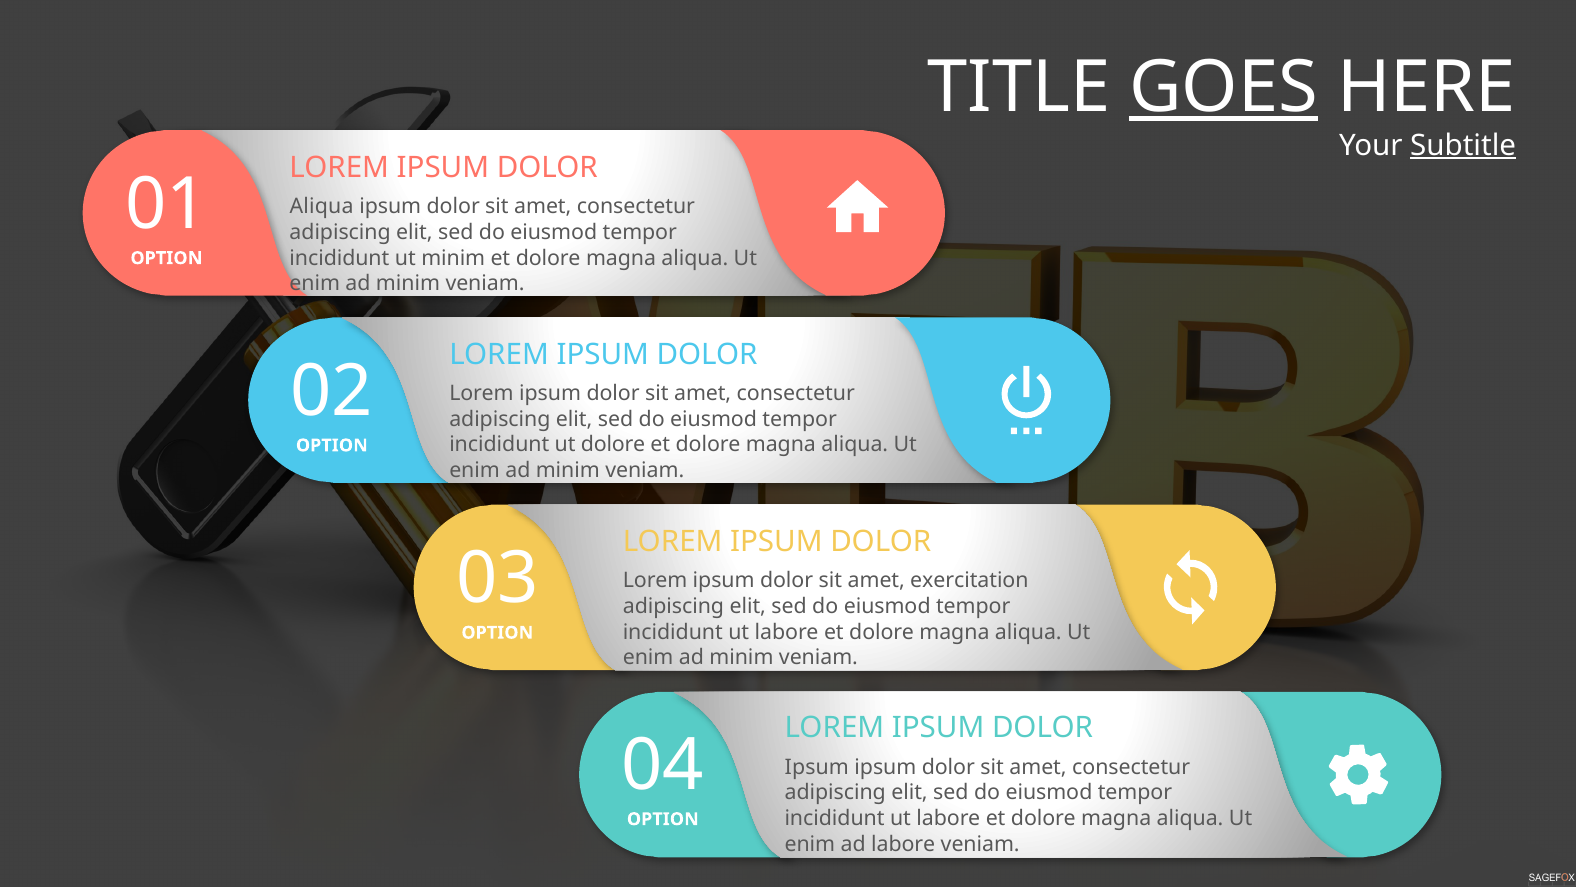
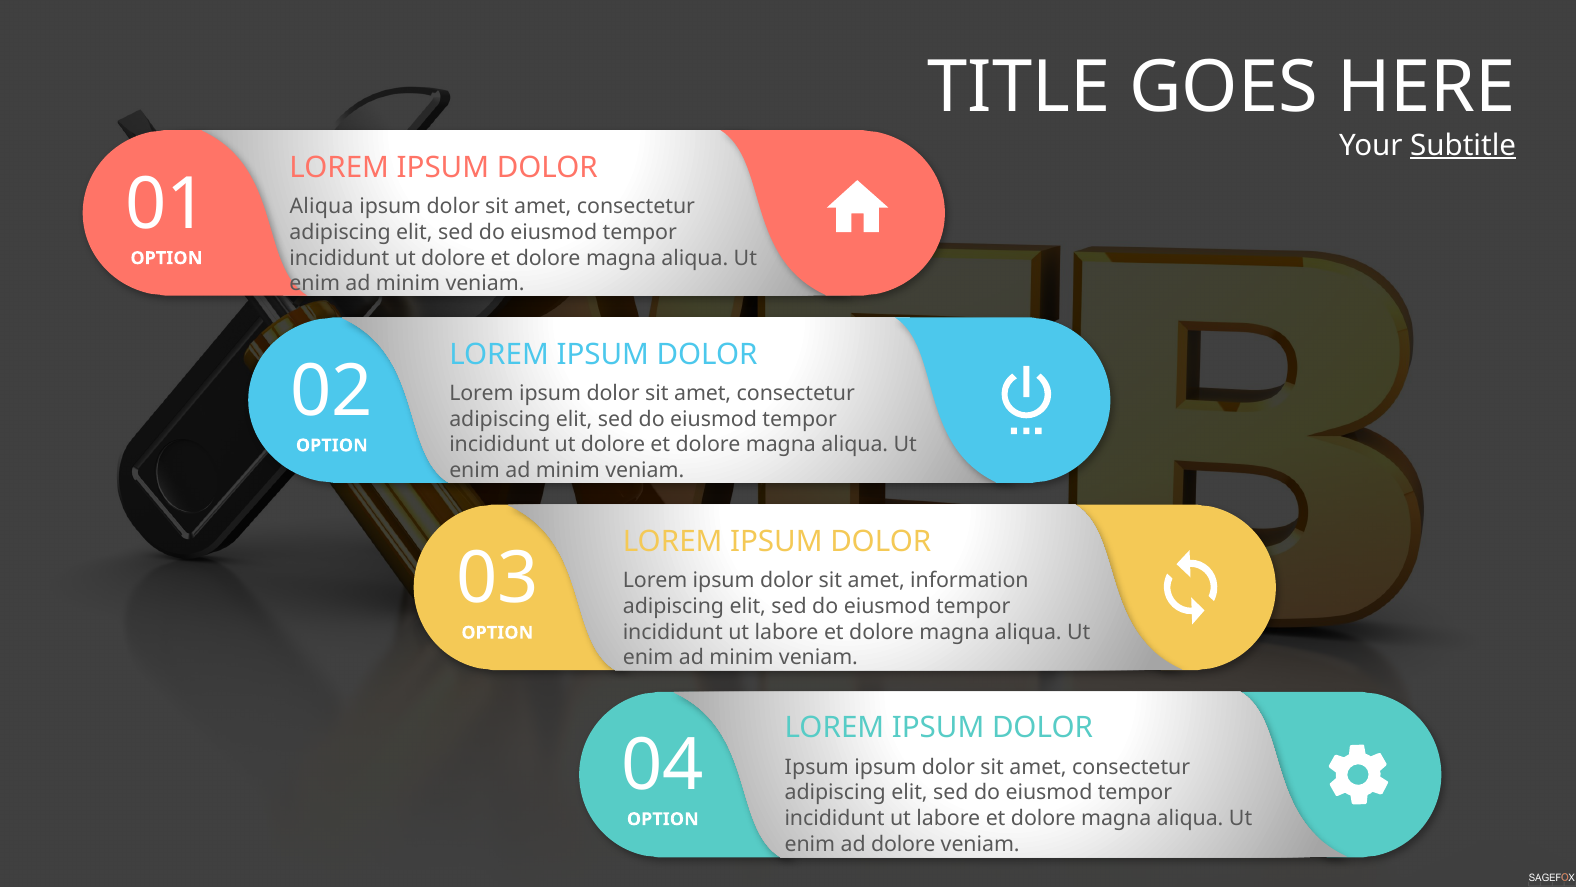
GOES underline: present -> none
minim at (453, 258): minim -> dolore
exercitation: exercitation -> information
ad labore: labore -> dolore
